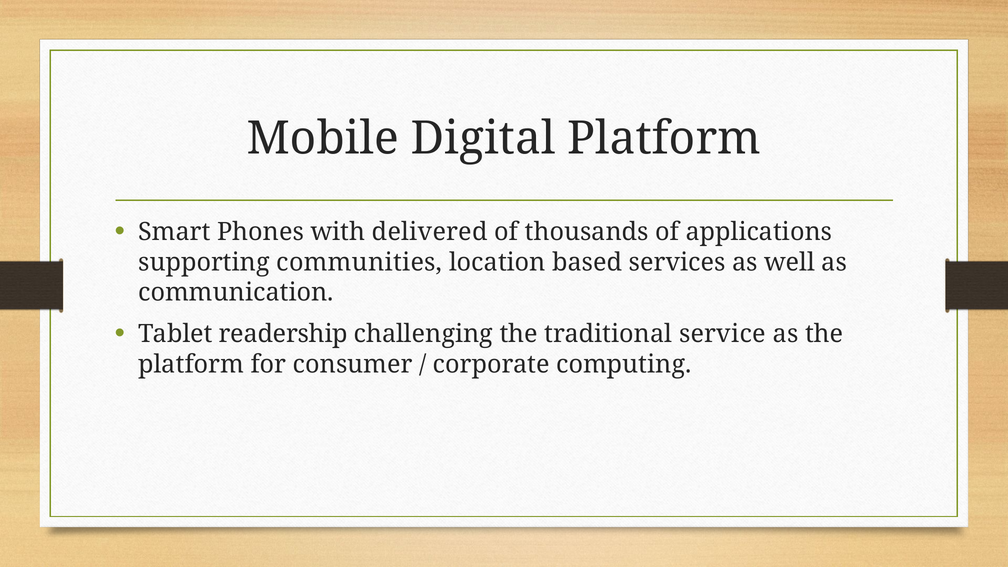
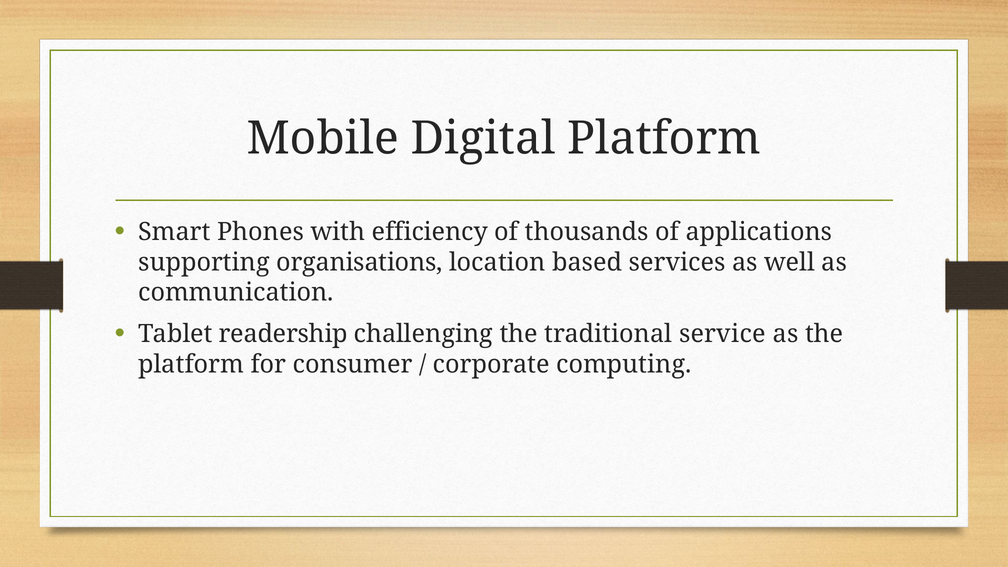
delivered: delivered -> efficiency
communities: communities -> organisations
